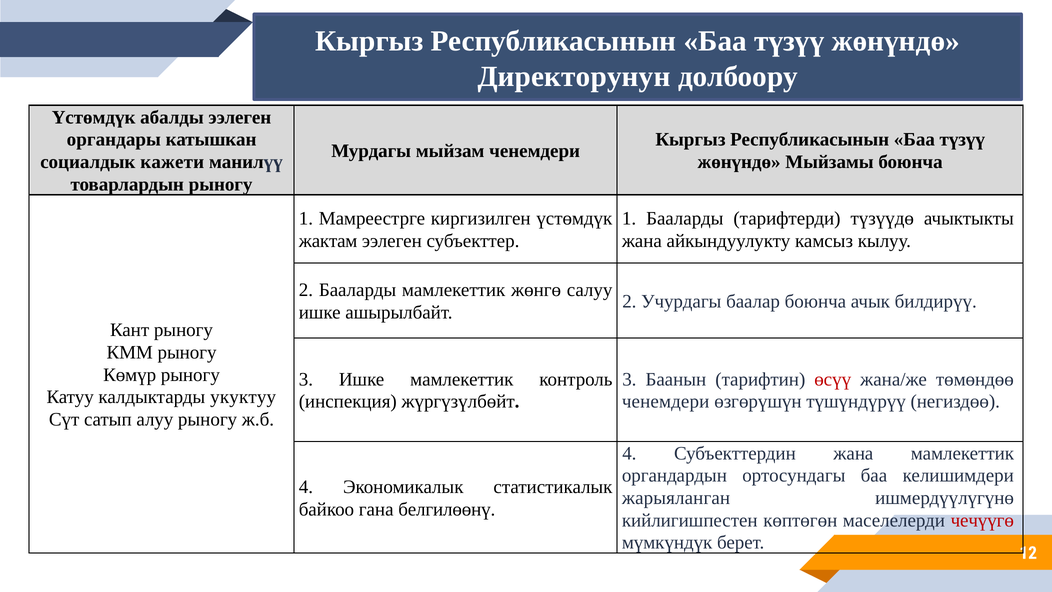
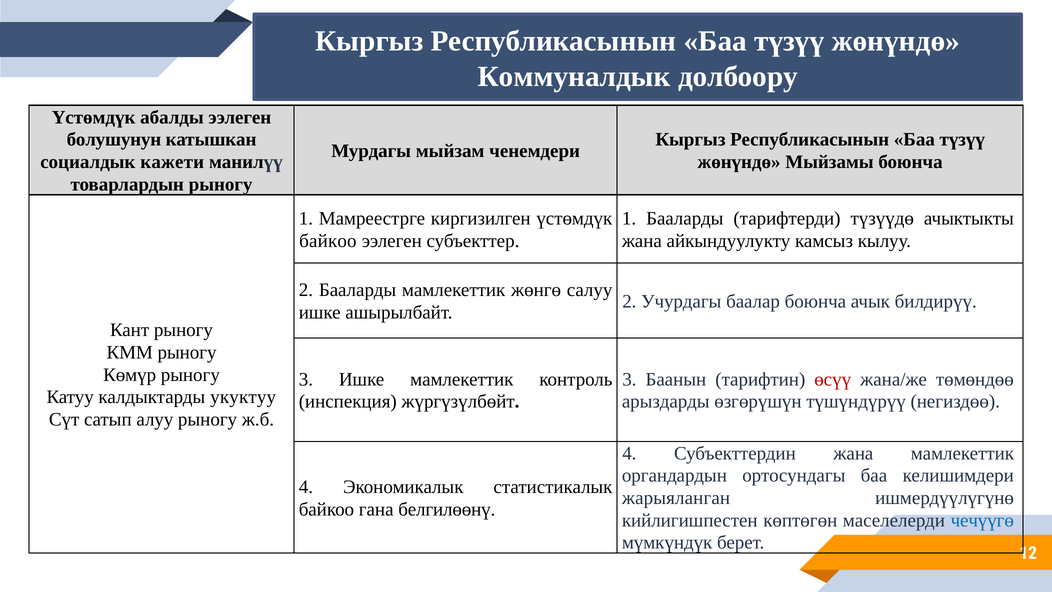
Директорунун: Директорунун -> Коммуналдык
органдары: органдары -> болушунун
жактам at (328, 241): жактам -> байкоо
ченемдери at (666, 401): ченемдери -> арыздарды
чечүүгө colour: red -> blue
